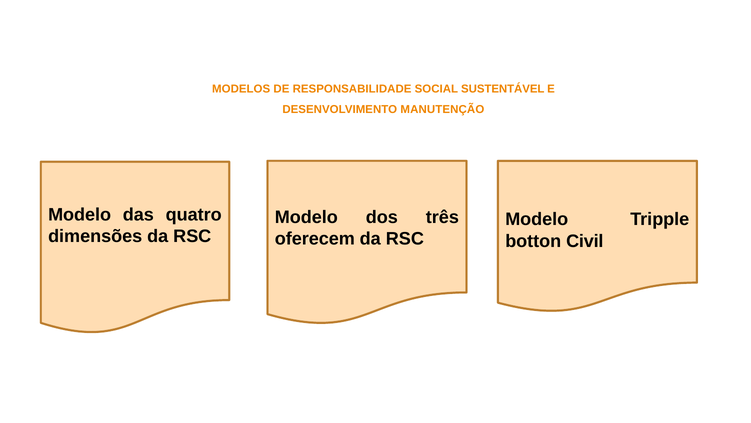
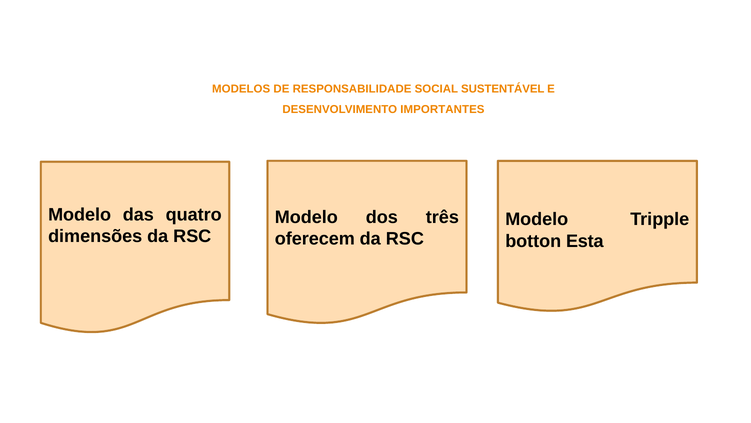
MANUTENÇÃO: MANUTENÇÃO -> IMPORTANTES
Civil: Civil -> Esta
